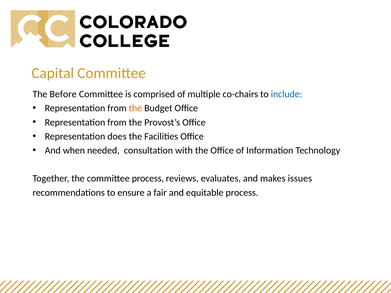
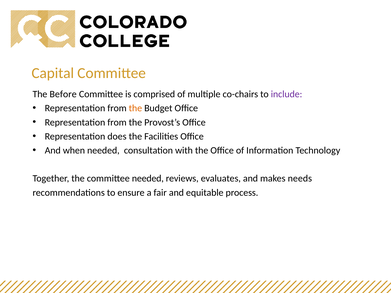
include colour: blue -> purple
committee process: process -> needed
issues: issues -> needs
